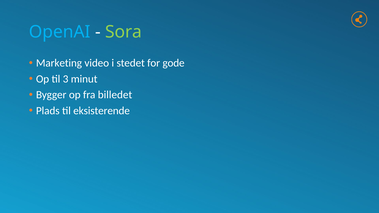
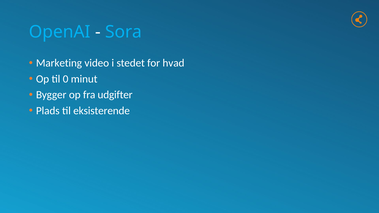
Sora colour: light green -> light blue
gode: gode -> hvad
3: 3 -> 0
billedet: billedet -> udgifter
